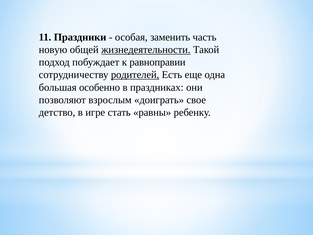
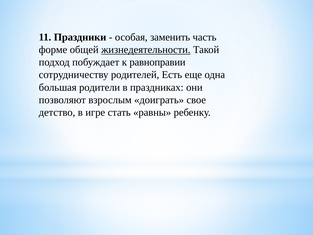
новую: новую -> форме
родителей underline: present -> none
особенно: особенно -> родители
